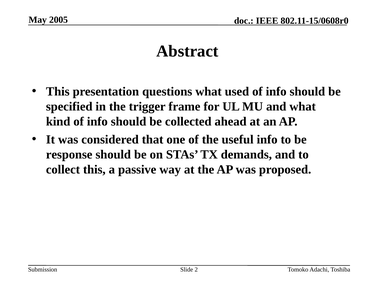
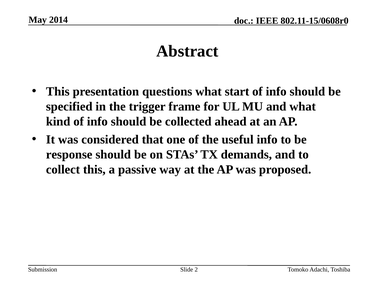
2005: 2005 -> 2014
used: used -> start
